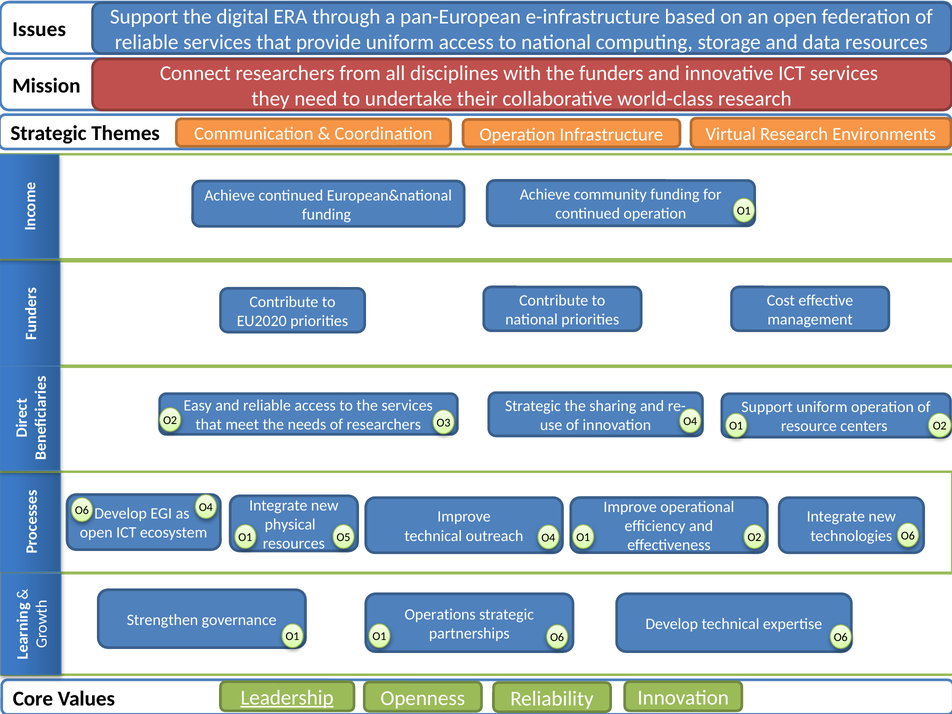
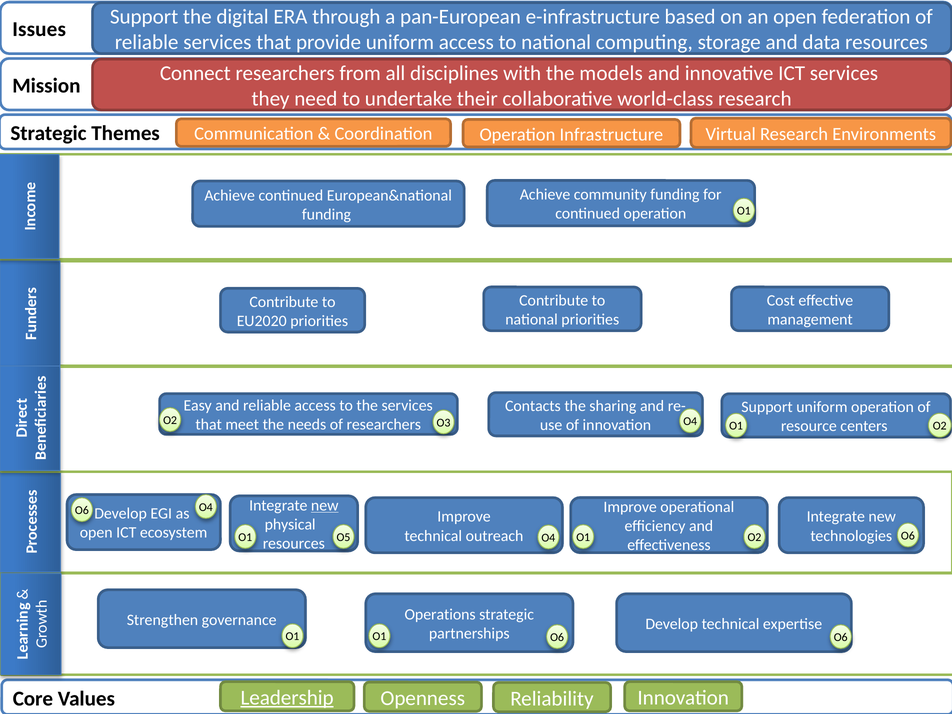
funders: funders -> models
Strategic at (533, 406): Strategic -> Contacts
new at (325, 505) underline: none -> present
